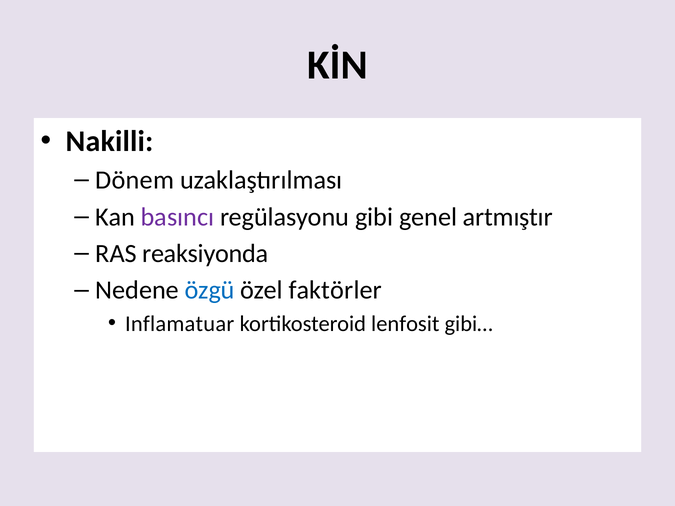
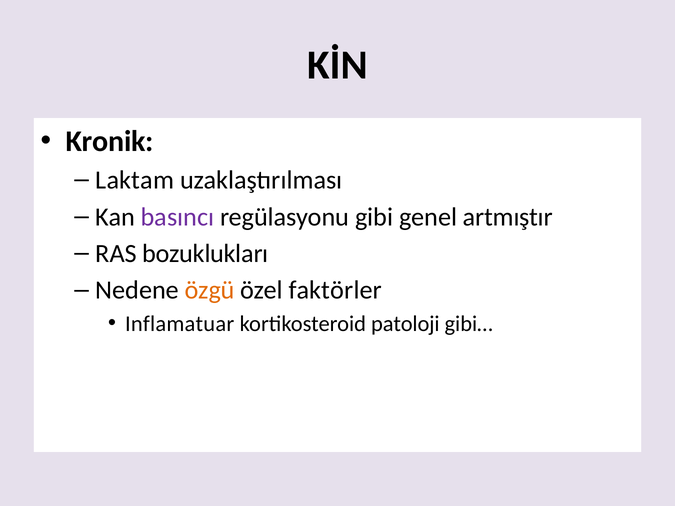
Nakilli: Nakilli -> Kronik
Dönem: Dönem -> Laktam
reaksiyonda: reaksiyonda -> bozuklukları
özgü colour: blue -> orange
lenfosit: lenfosit -> patoloji
